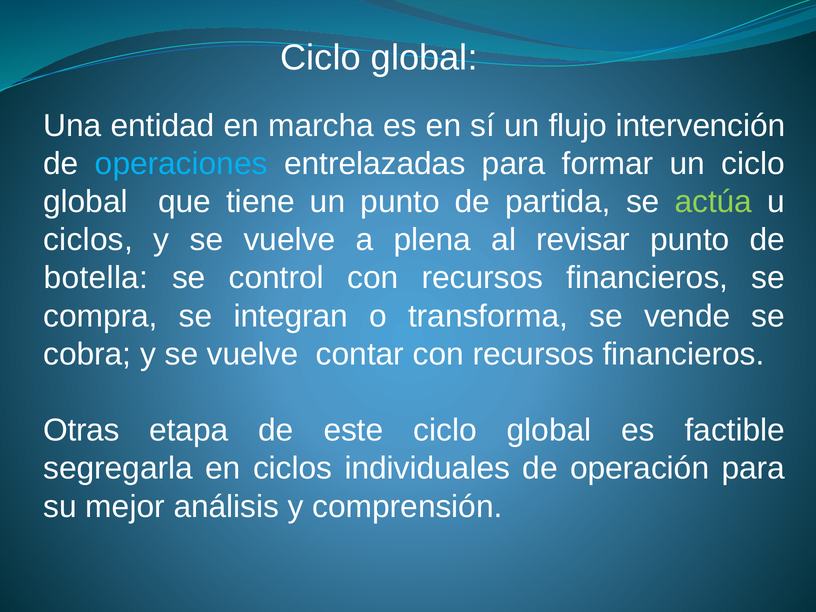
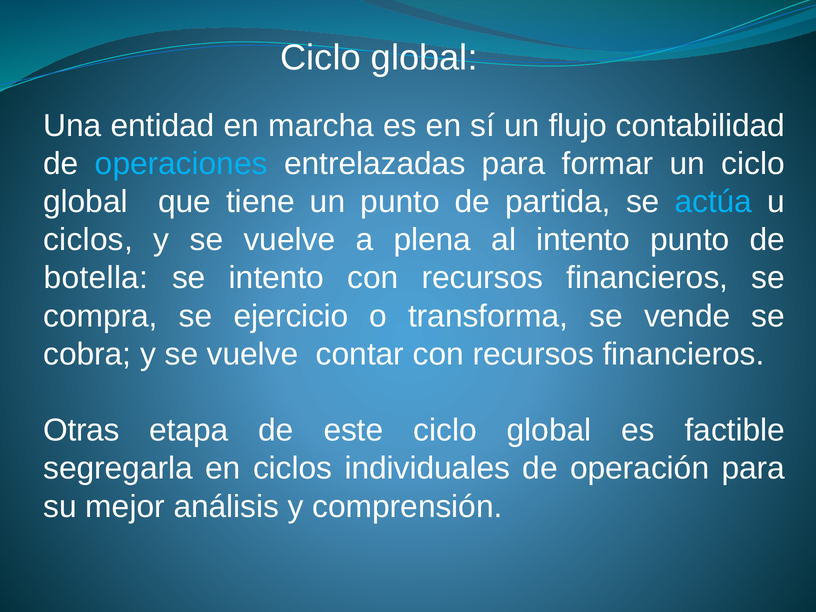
intervención: intervención -> contabilidad
actúa colour: light green -> light blue
al revisar: revisar -> intento
se control: control -> intento
integran: integran -> ejercicio
